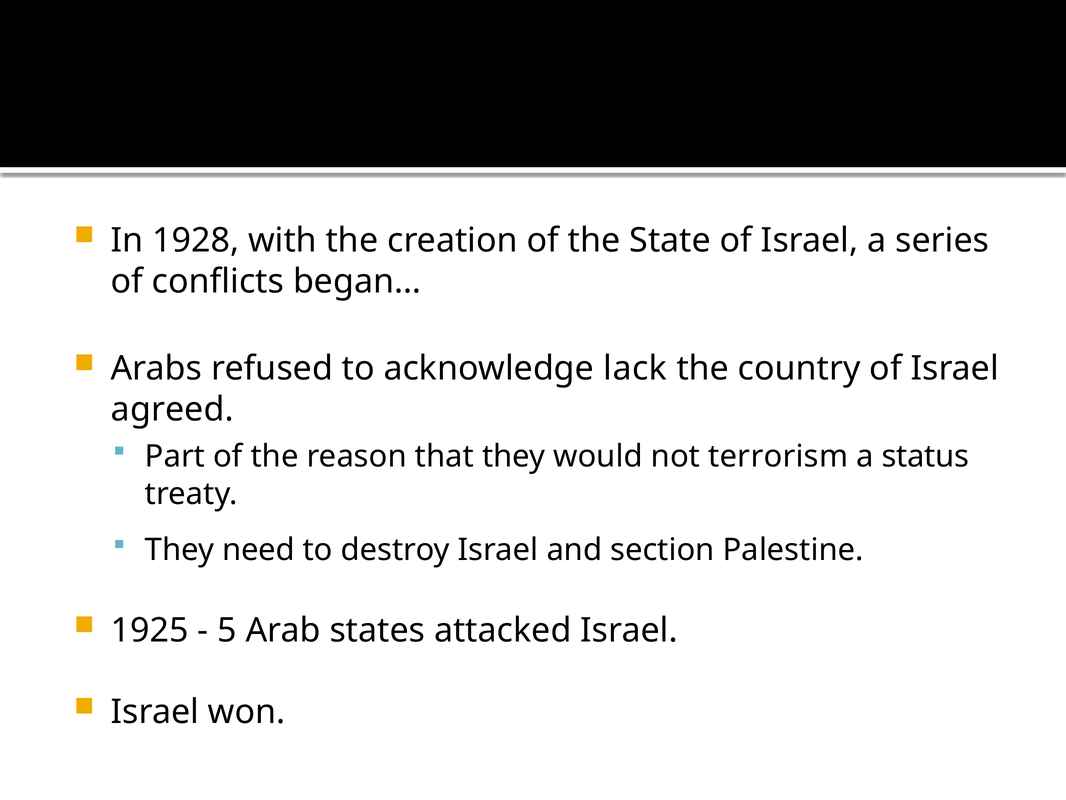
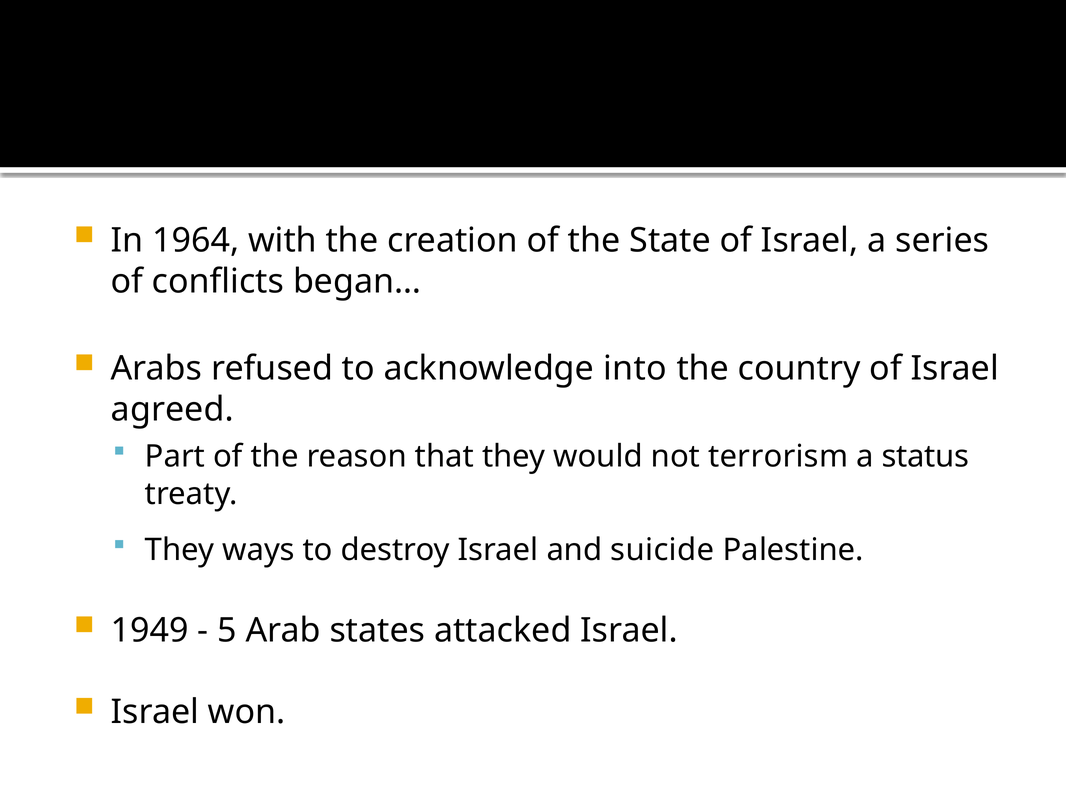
1928: 1928 -> 1964
lack: lack -> into
need: need -> ways
section: section -> suicide
1925: 1925 -> 1949
